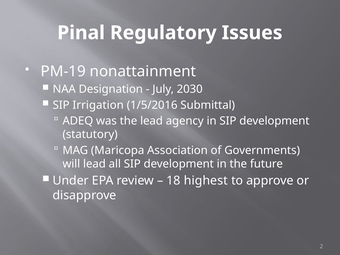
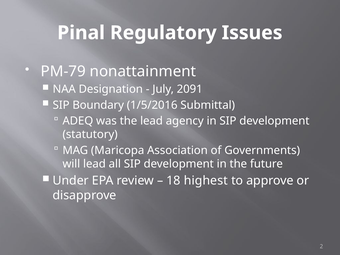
PM-19: PM-19 -> PM-79
2030: 2030 -> 2091
Irrigation: Irrigation -> Boundary
